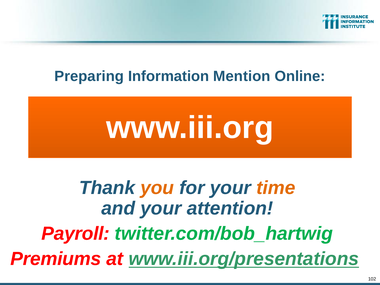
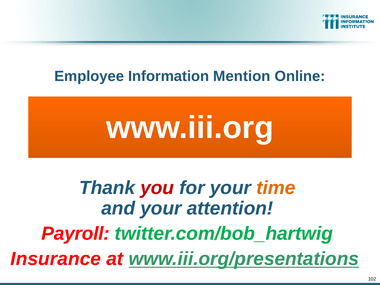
Preparing: Preparing -> Employee
you colour: orange -> red
Premiums: Premiums -> Insurance
